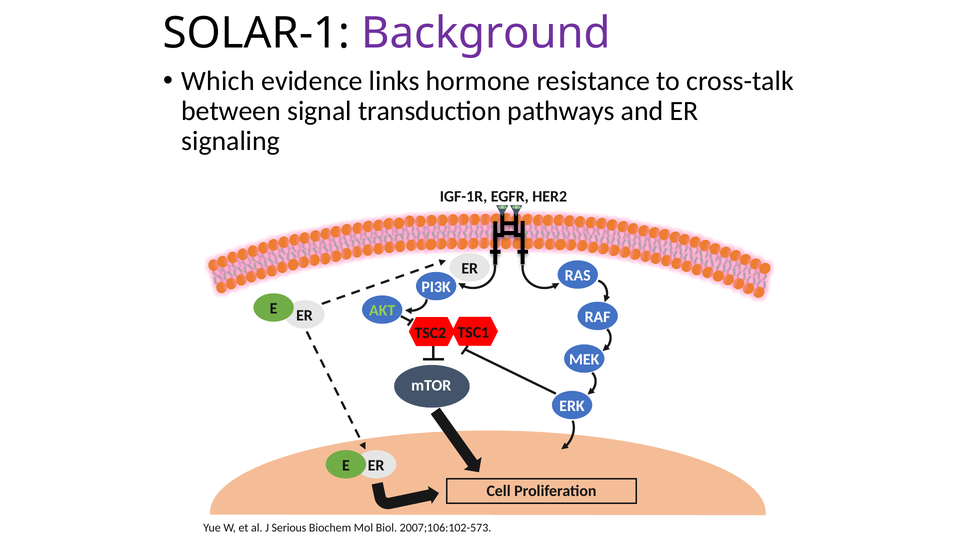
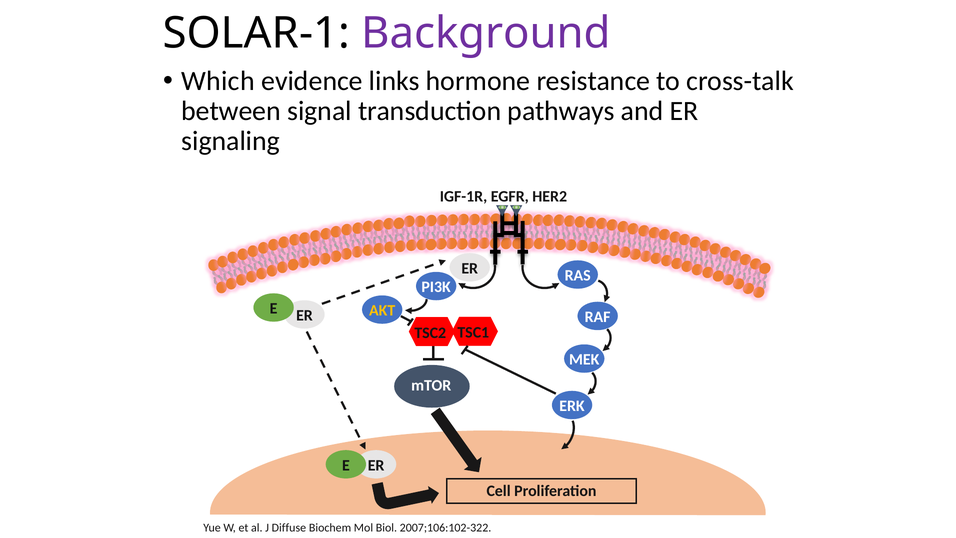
AKT colour: light green -> yellow
Serious: Serious -> Diffuse
2007;106:102-573: 2007;106:102-573 -> 2007;106:102-322
